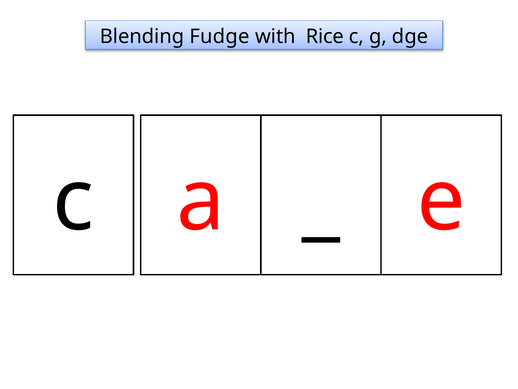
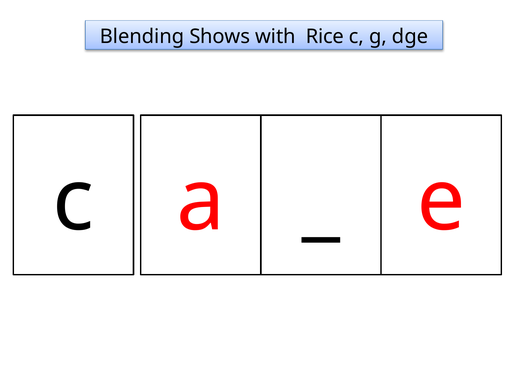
Fudge: Fudge -> Shows
